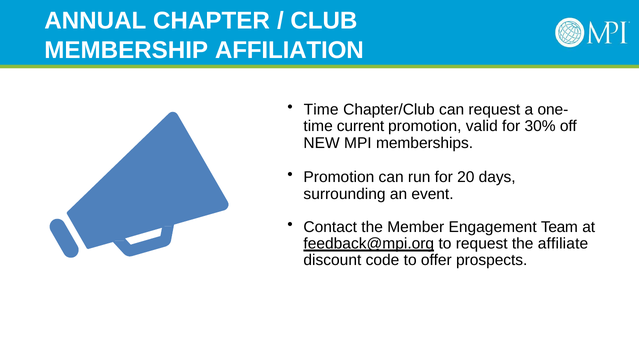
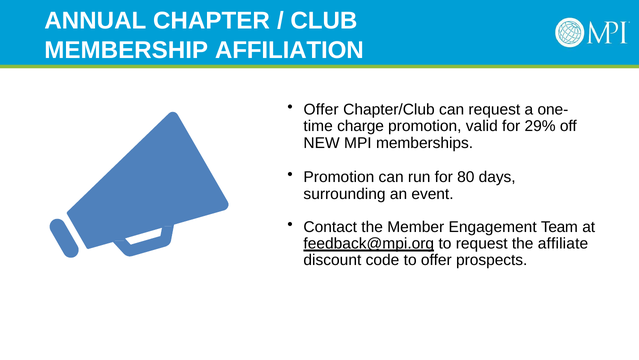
Time at (321, 109): Time -> Offer
current: current -> charge
30%: 30% -> 29%
20: 20 -> 80
